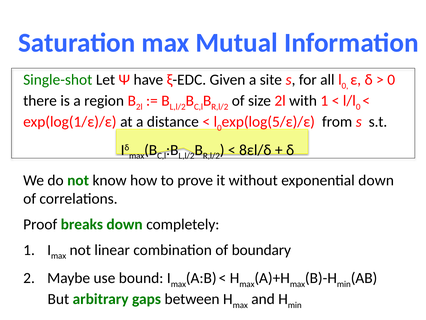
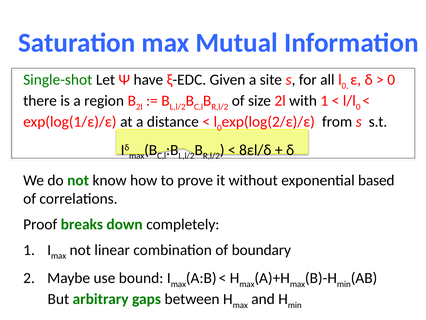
exp(log(5/ε)/ε: exp(log(5/ε)/ε -> exp(log(2/ε)/ε
exponential down: down -> based
